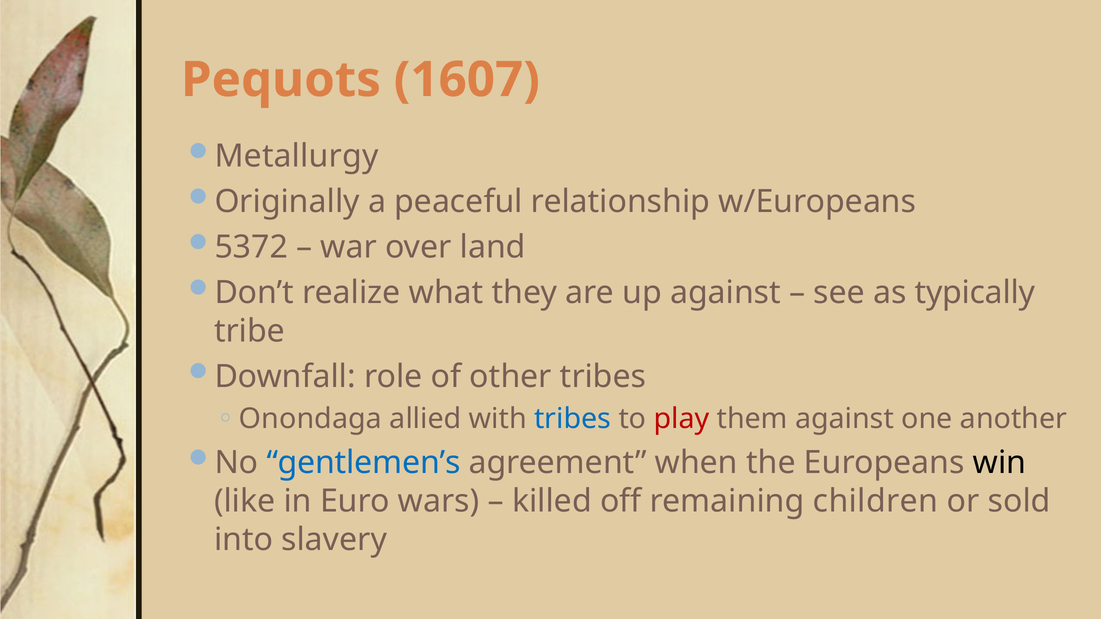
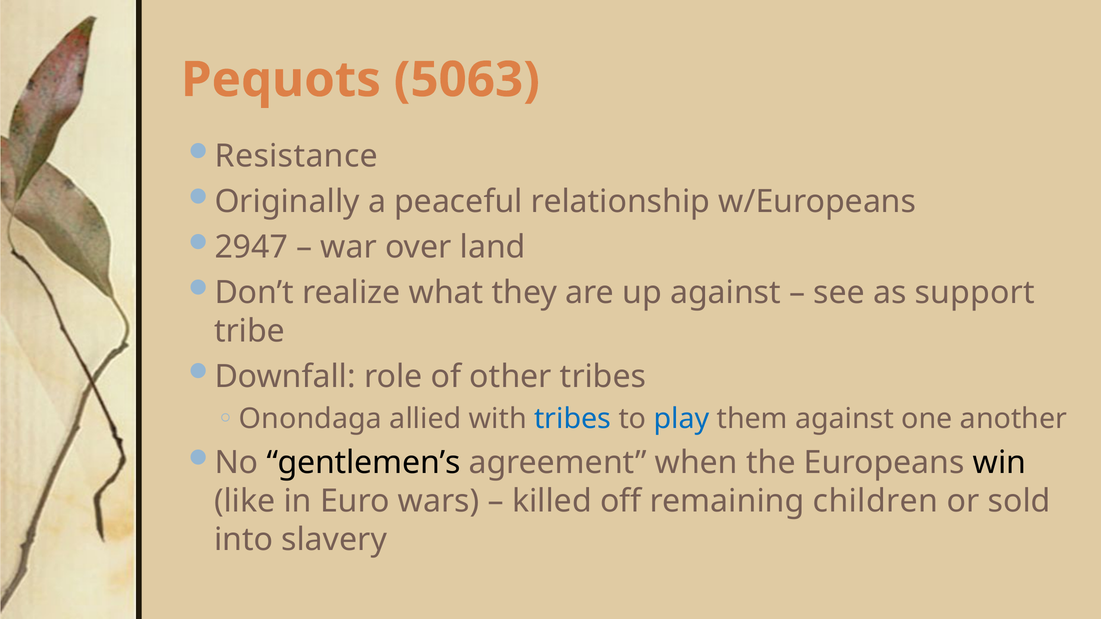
1607: 1607 -> 5063
Metallurgy: Metallurgy -> Resistance
5372: 5372 -> 2947
typically: typically -> support
play colour: red -> blue
gentlemen’s colour: blue -> black
